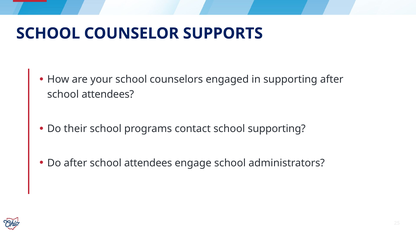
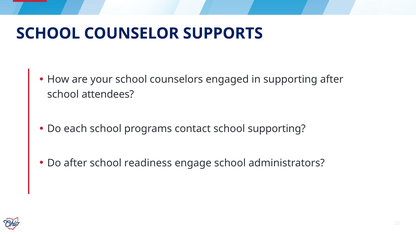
their: their -> each
Do after school attendees: attendees -> readiness
